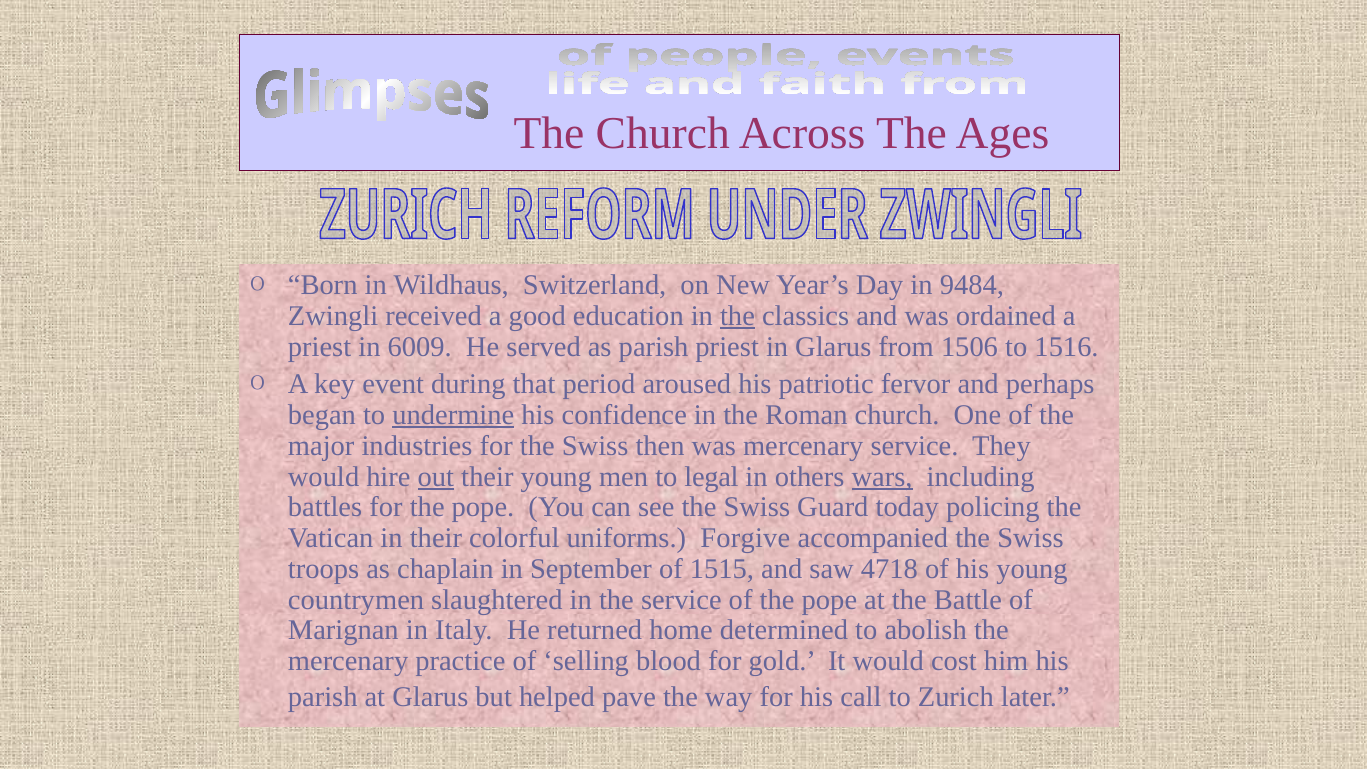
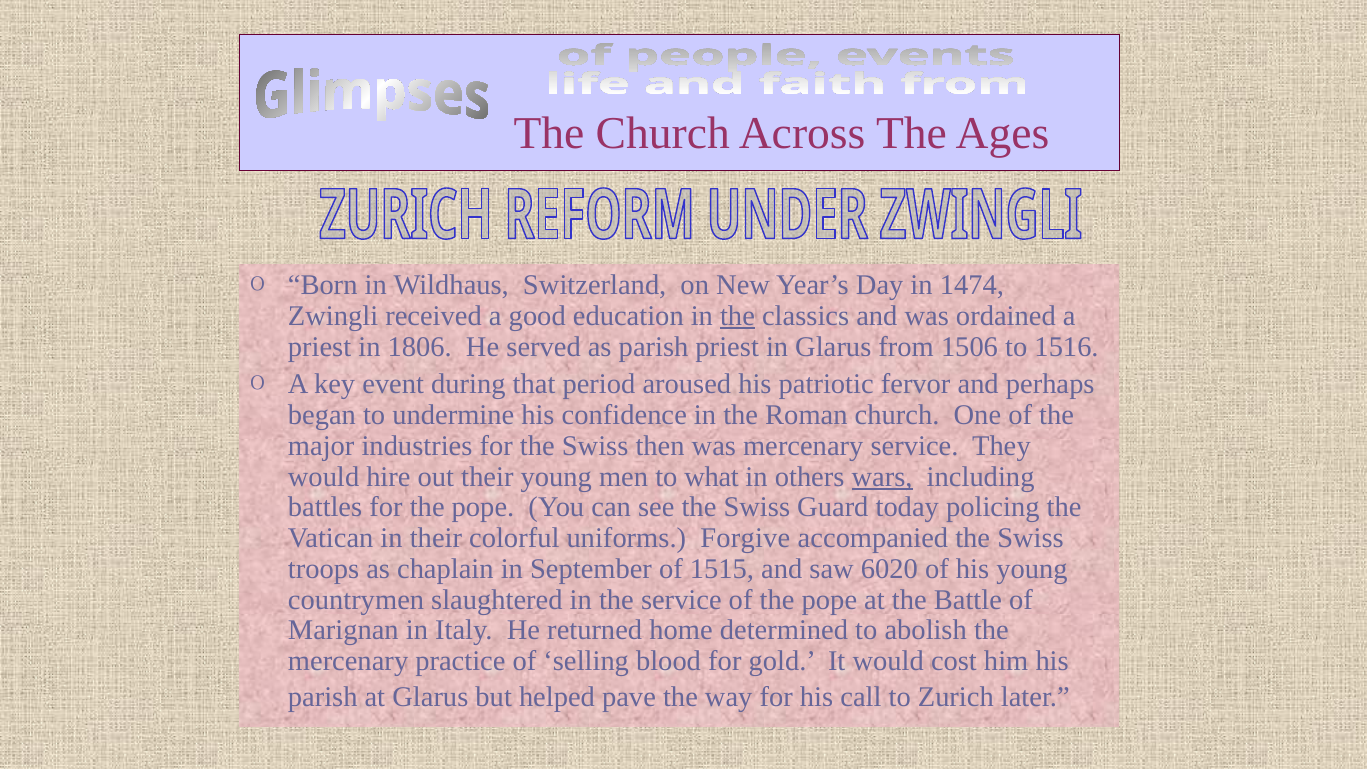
9484: 9484 -> 1474
6009: 6009 -> 1806
undermine underline: present -> none
out underline: present -> none
legal: legal -> what
4718: 4718 -> 6020
